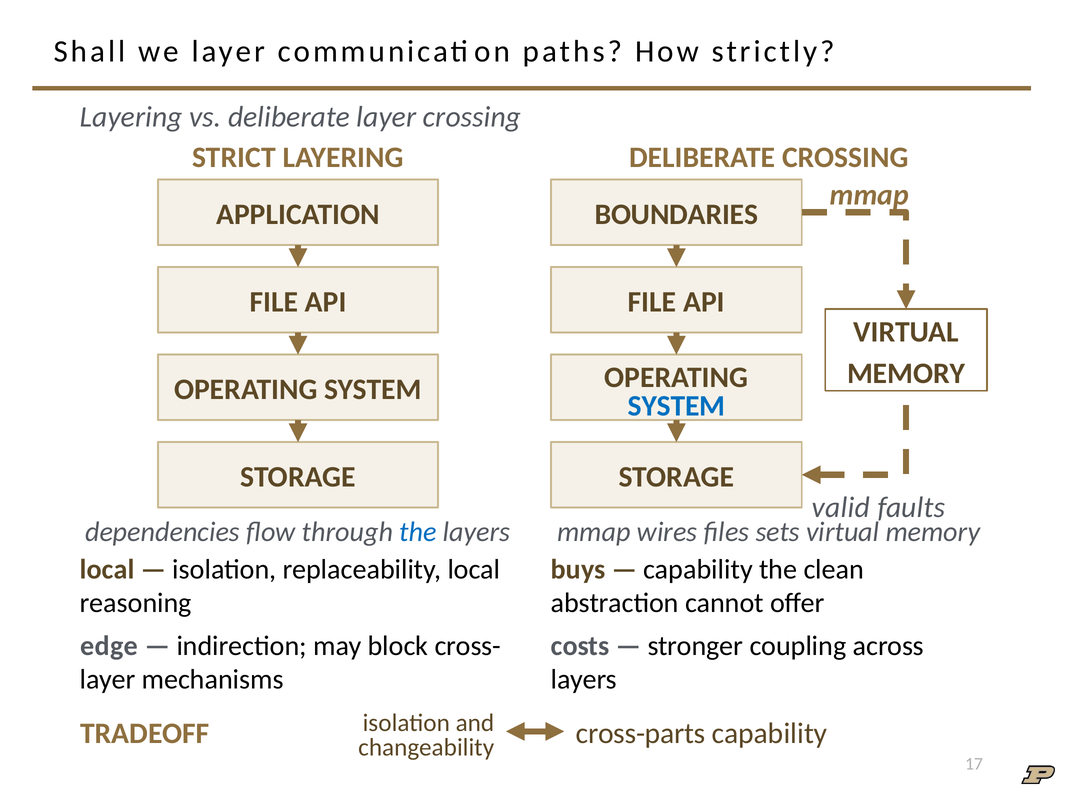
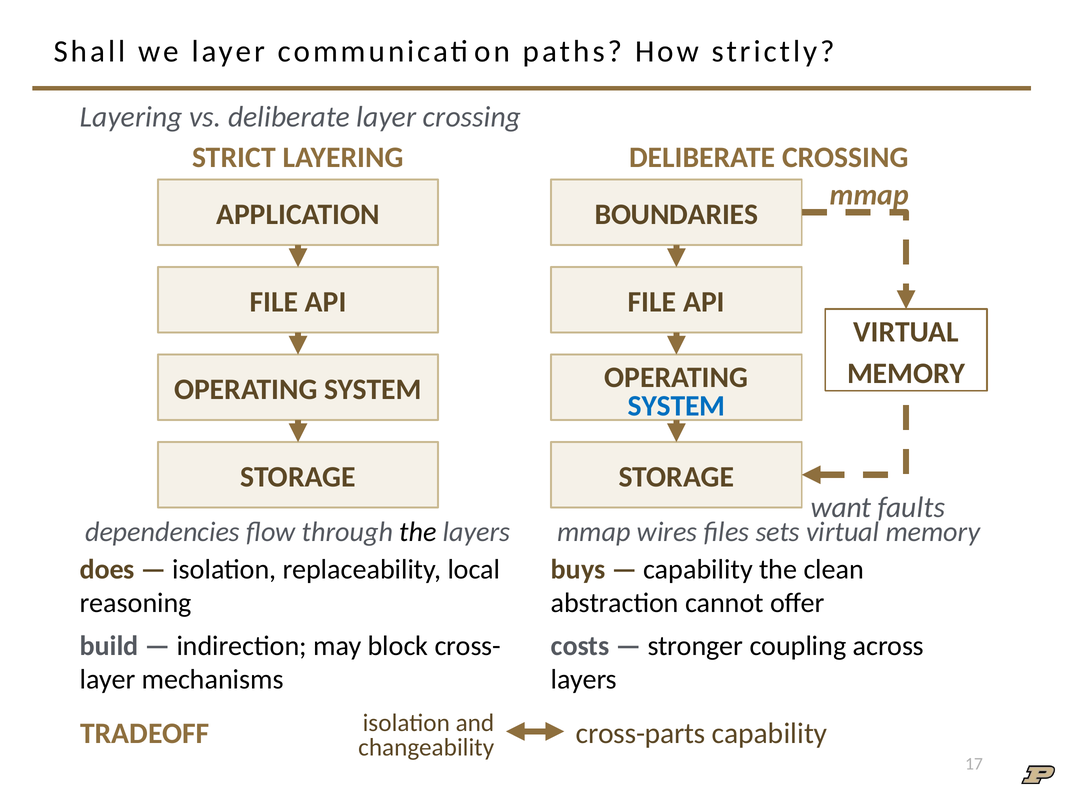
valid: valid -> want
the at (418, 532) colour: blue -> black
local at (107, 570): local -> does
edge: edge -> build
